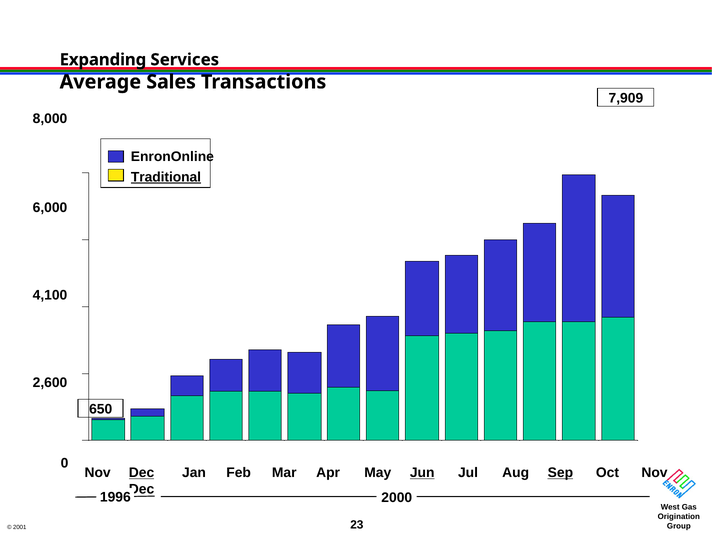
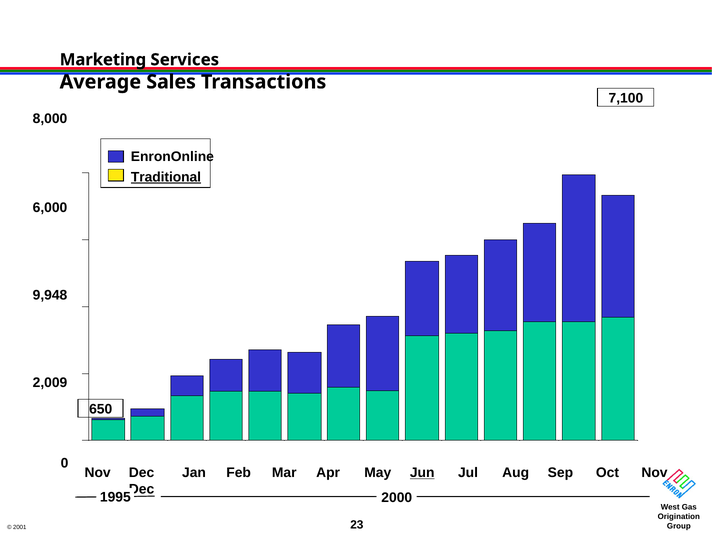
Expanding: Expanding -> Marketing
7,909: 7,909 -> 7,100
4,100: 4,100 -> 9,948
2,600: 2,600 -> 2,009
Dec at (142, 473) underline: present -> none
Sep underline: present -> none
1996: 1996 -> 1995
